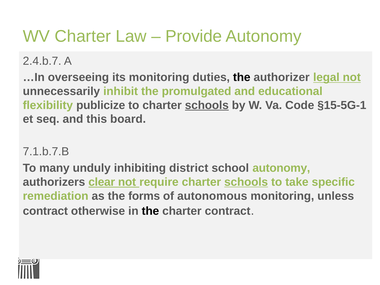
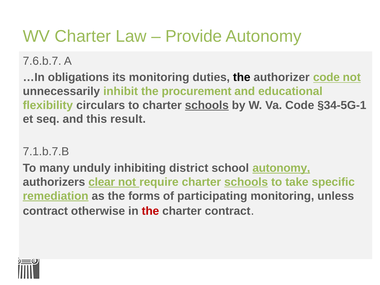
2.4.b.7: 2.4.b.7 -> 7.6.b.7
overseeing: overseeing -> obligations
authorizer legal: legal -> code
promulgated: promulgated -> procurement
publicize: publicize -> circulars
§15-5G-1: §15-5G-1 -> §34-5G-1
board: board -> result
autonomy at (281, 168) underline: none -> present
remediation underline: none -> present
autonomous: autonomous -> participating
the at (150, 211) colour: black -> red
